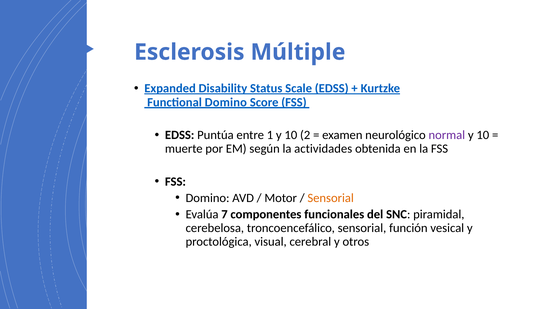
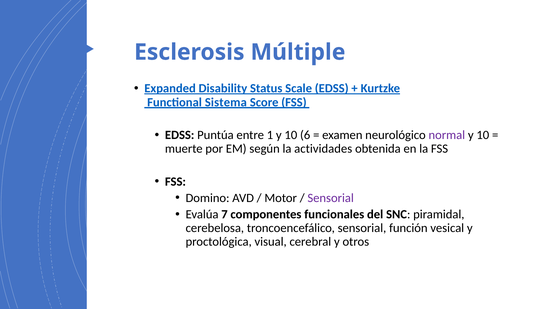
Functional Domino: Domino -> Sistema
2: 2 -> 6
Sensorial at (331, 198) colour: orange -> purple
